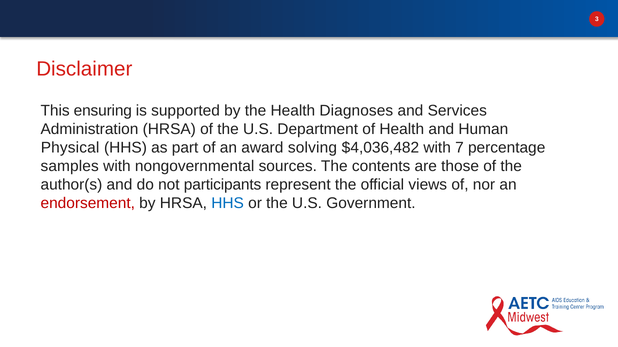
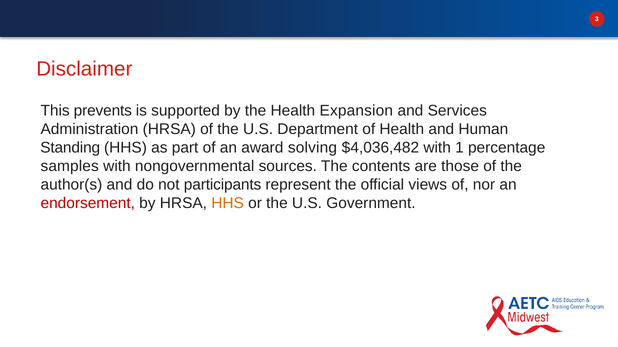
ensuring: ensuring -> prevents
Diagnoses: Diagnoses -> Expansion
Physical: Physical -> Standing
7: 7 -> 1
HHS at (228, 204) colour: blue -> orange
